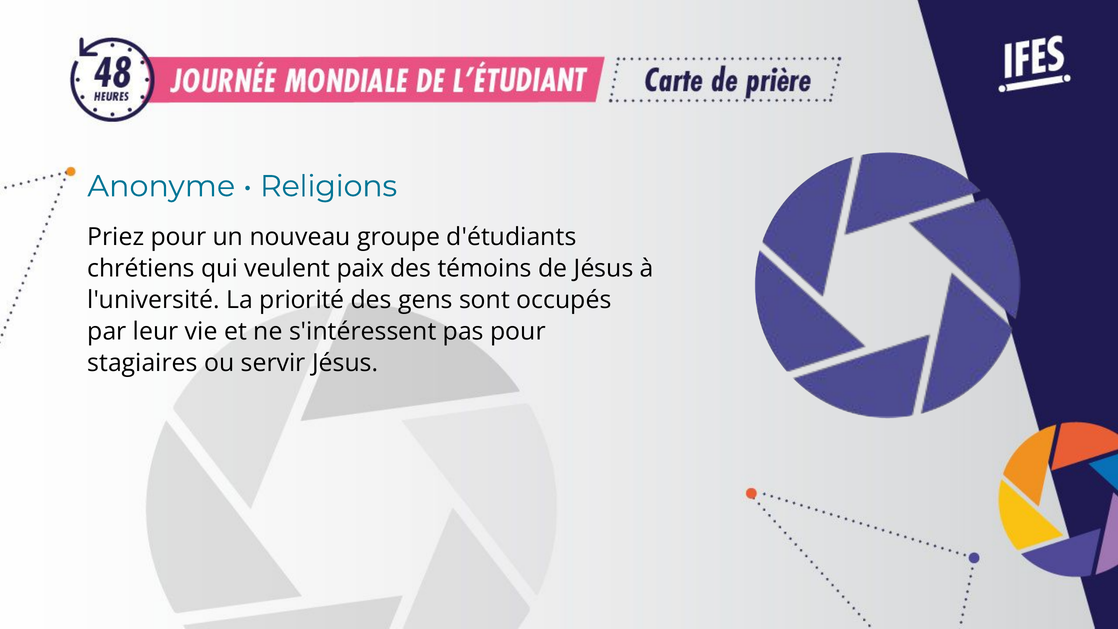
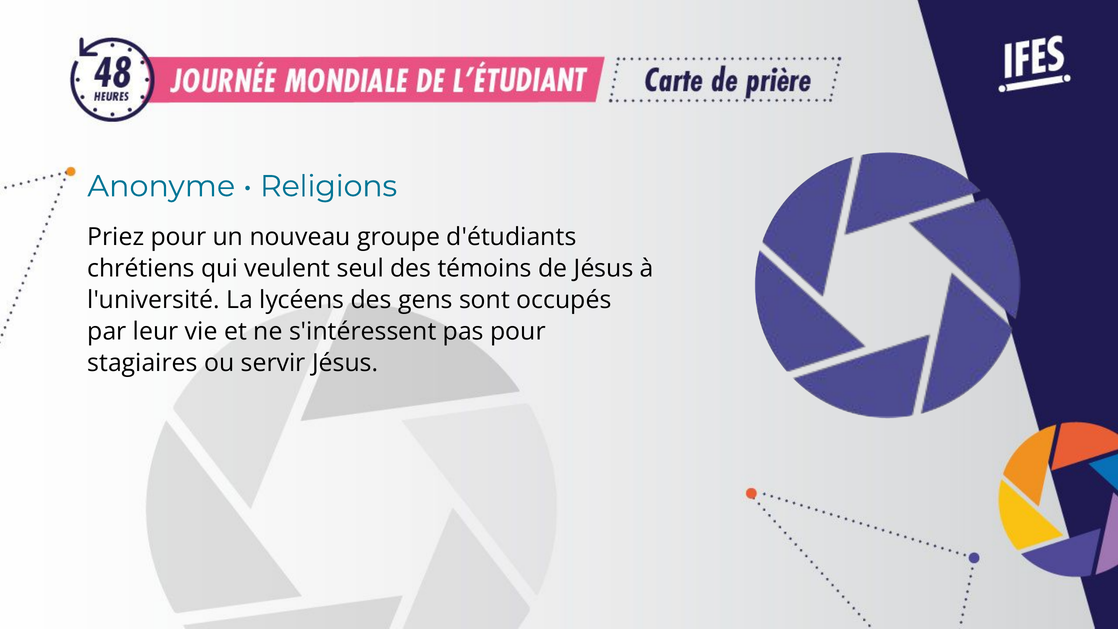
paix: paix -> seul
priorité: priorité -> lycéens
